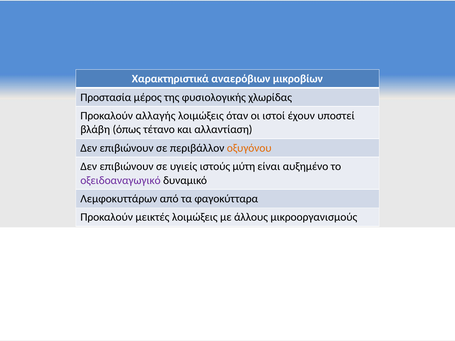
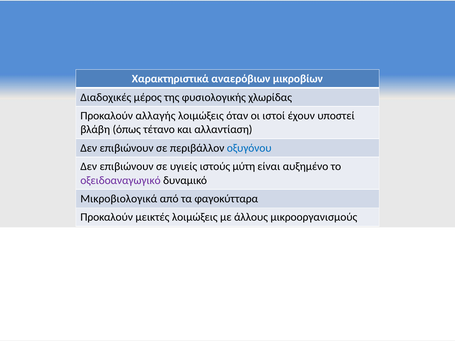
Προστασία: Προστασία -> Διαδοχικές
οξυγόνου colour: orange -> blue
Λεμφοκυττάρων: Λεμφοκυττάρων -> Μικροβιολογικά
